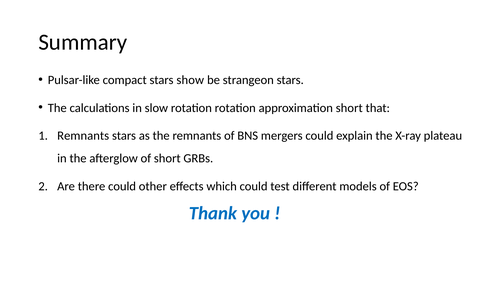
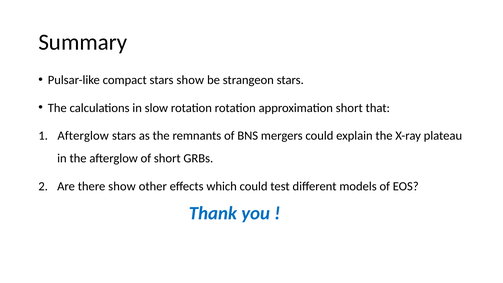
Remnants at (83, 136): Remnants -> Afterglow
there could: could -> show
